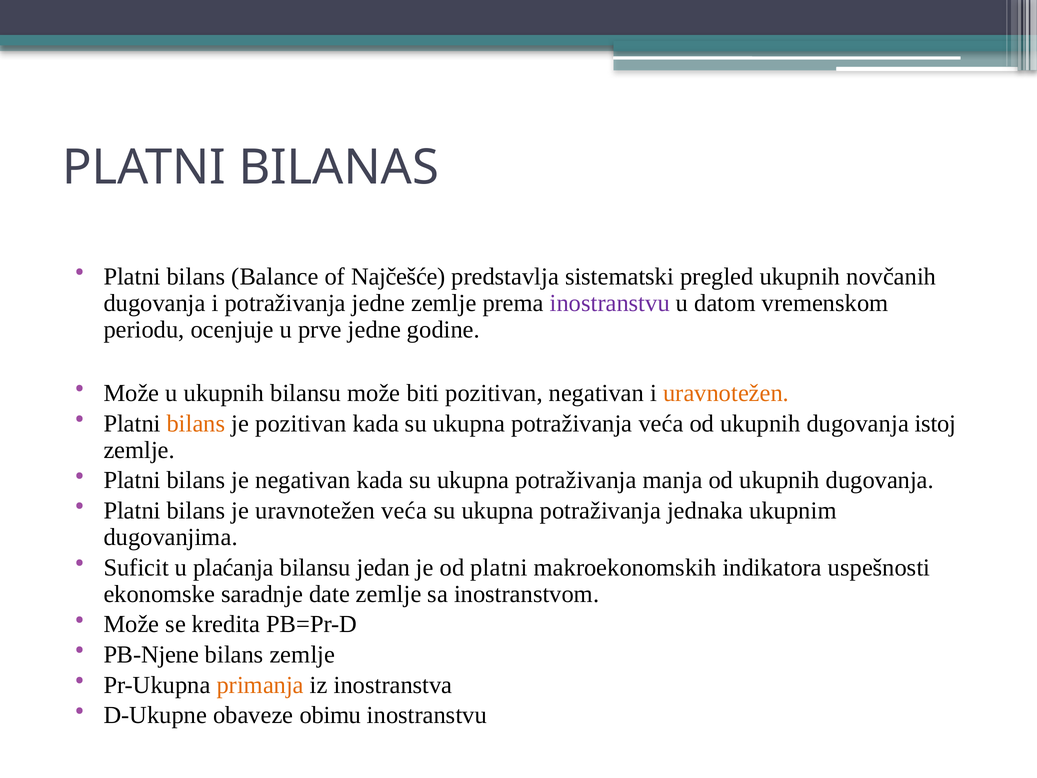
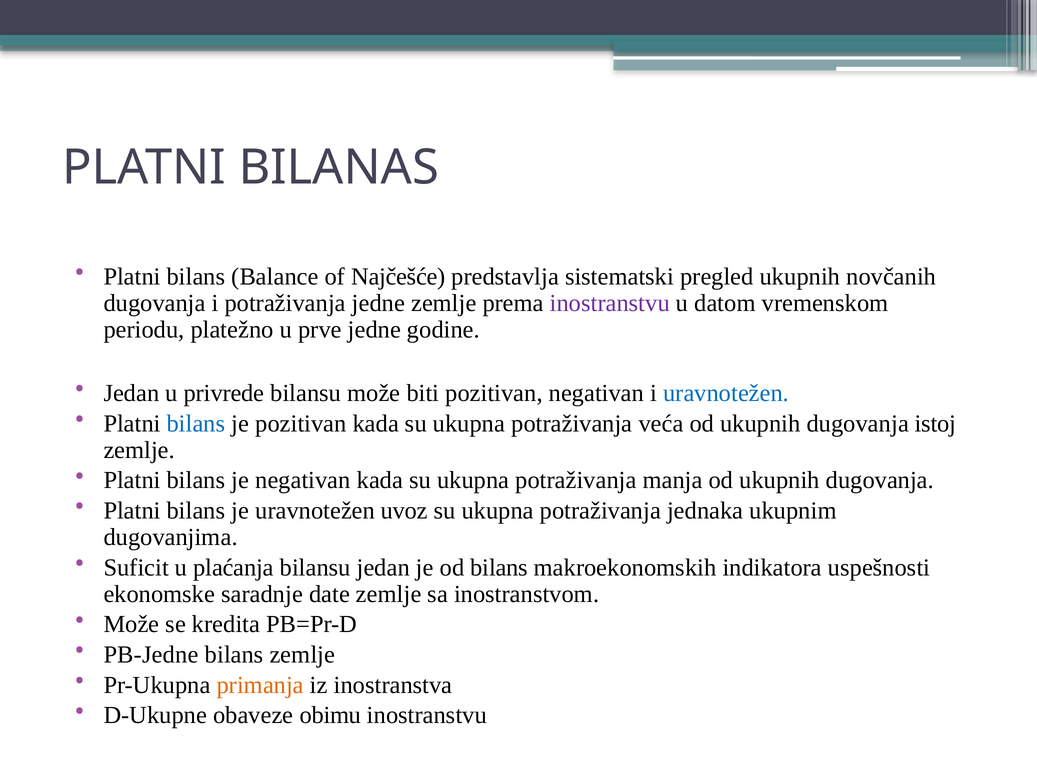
ocenjuje: ocenjuje -> platežno
Može at (131, 393): Može -> Jedan
u ukupnih: ukupnih -> privrede
uravnotežen at (726, 393) colour: orange -> blue
bilans at (196, 423) colour: orange -> blue
uravnotežen veća: veća -> uvoz
od platni: platni -> bilans
PB-Njene: PB-Njene -> PB-Jedne
